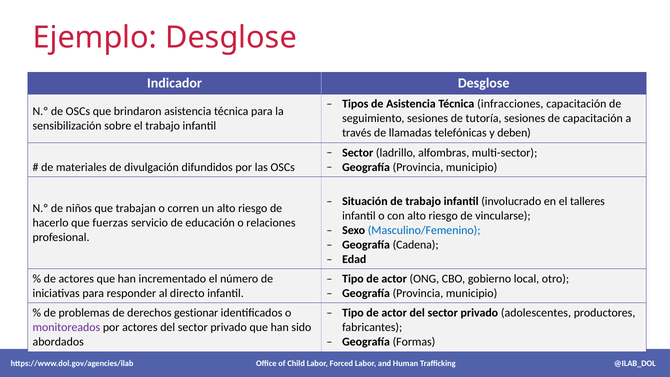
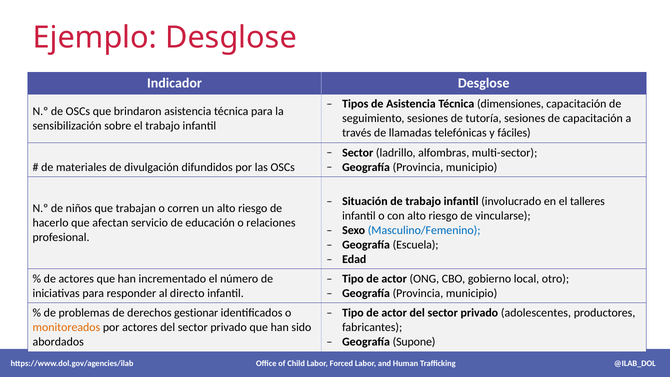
infracciones: infracciones -> dimensiones
deben: deben -> fáciles
fuerzas: fuerzas -> afectan
Cadena: Cadena -> Escuela
monitoreados colour: purple -> orange
Formas: Formas -> Supone
